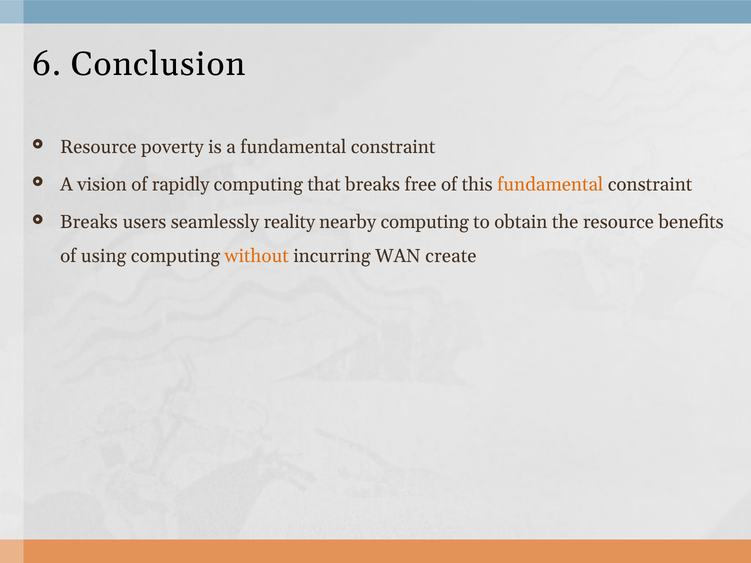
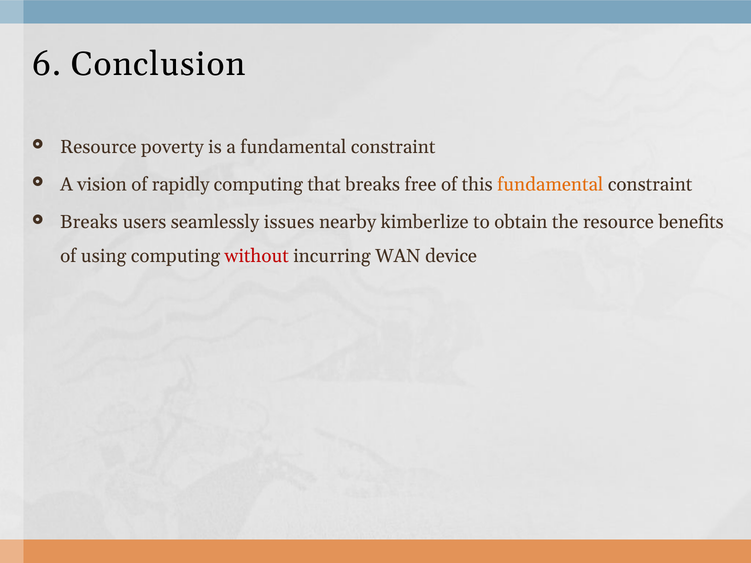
reality: reality -> issues
nearby computing: computing -> kimberlize
without colour: orange -> red
create: create -> device
